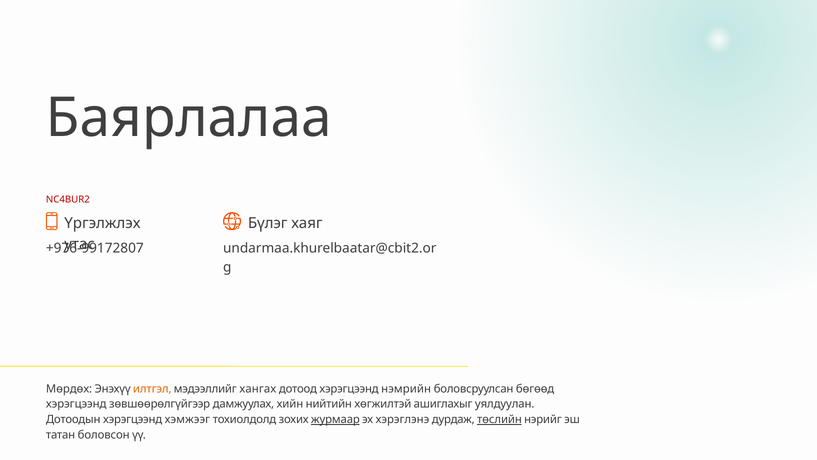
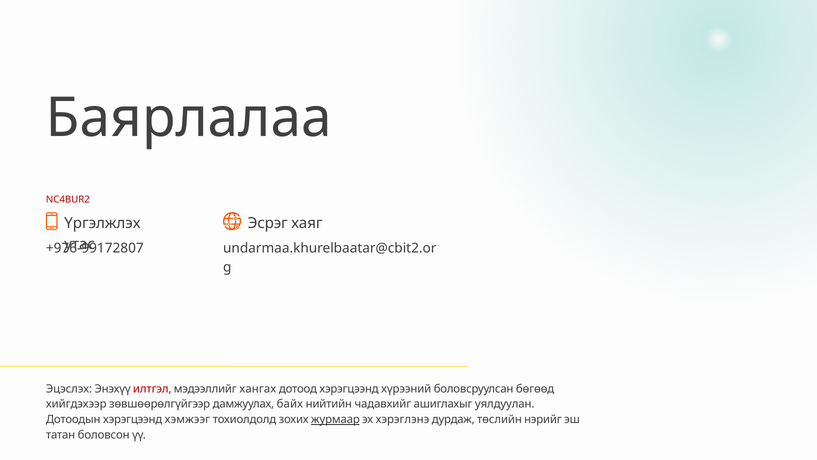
Бүлэг: Бүлэг -> Эсрэг
Мөрдөх: Мөрдөх -> Эцэслэх
илтгэл colour: orange -> red
нэмрийн: нэмрийн -> хүрээний
хэрэгцээнд at (76, 404): хэрэгцээнд -> хийгдэхээр
хийн: хийн -> байх
хөгжилтэй: хөгжилтэй -> чадавхийг
төслийн underline: present -> none
